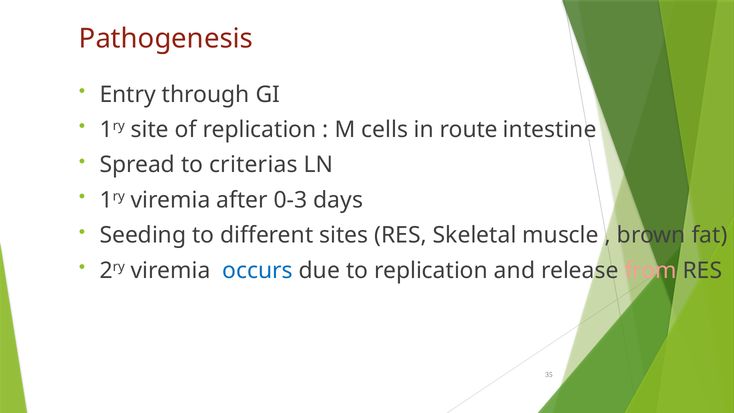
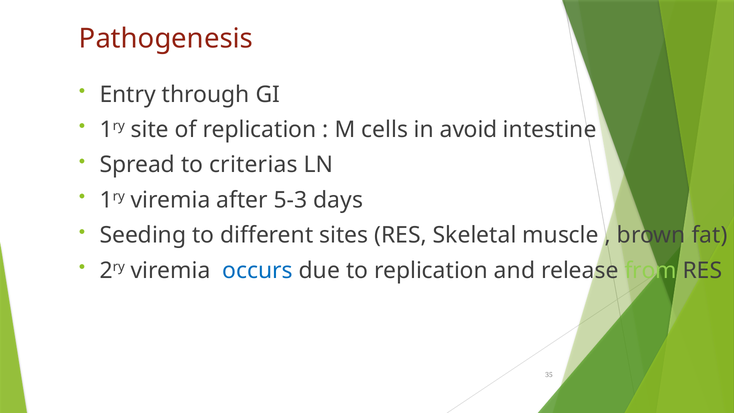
route: route -> avoid
0-3: 0-3 -> 5-3
from colour: pink -> light green
